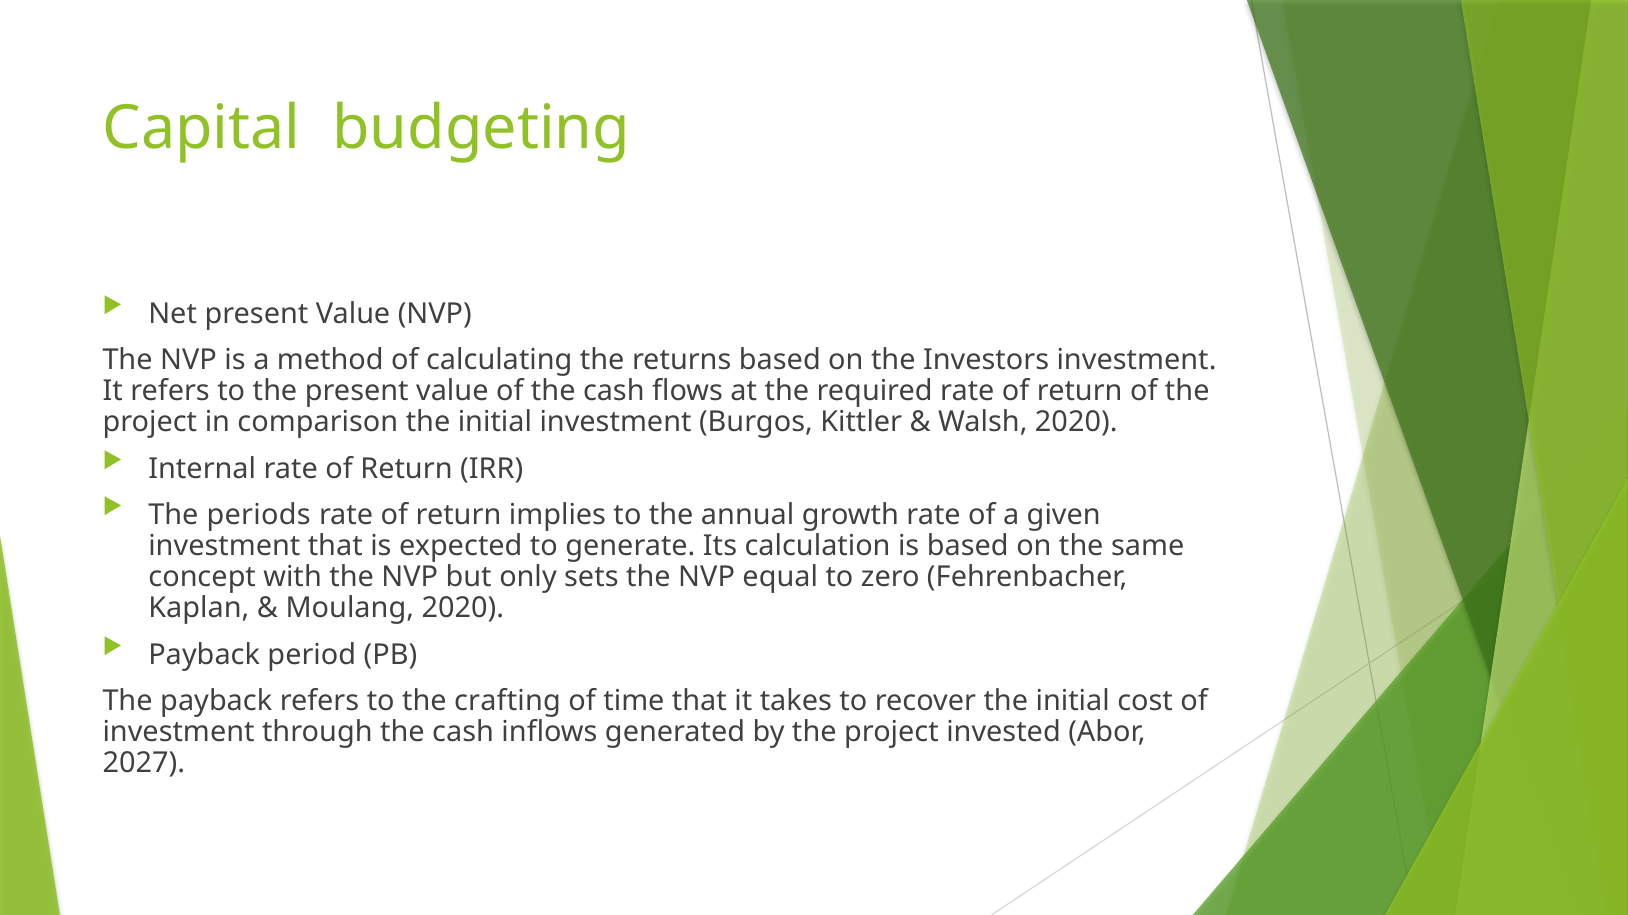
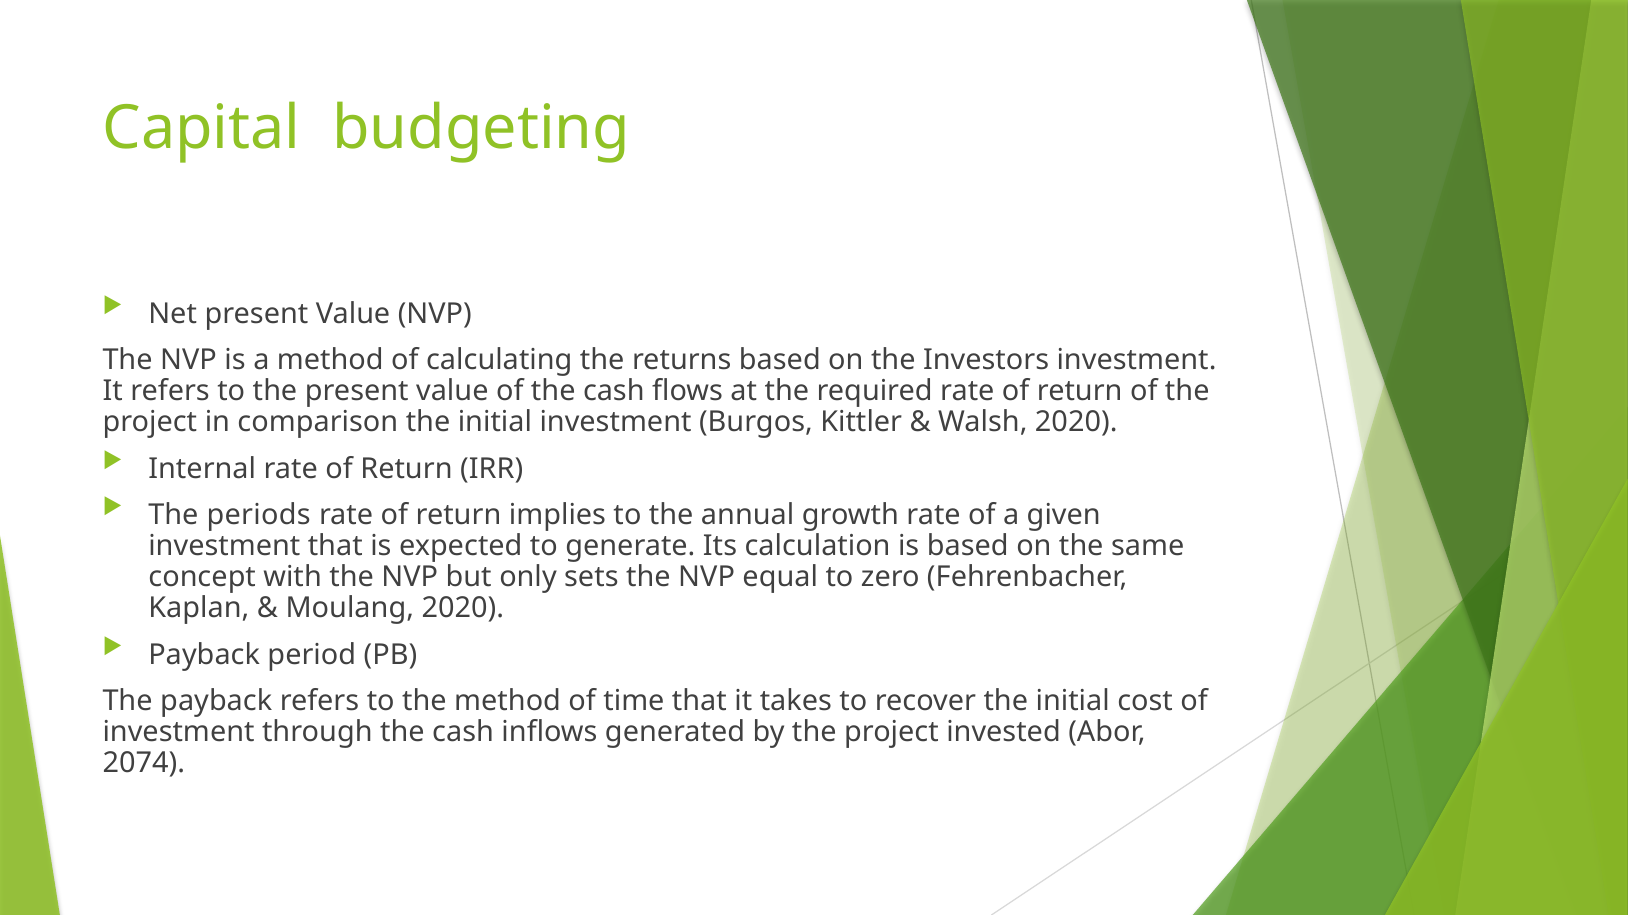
the crafting: crafting -> method
2027: 2027 -> 2074
